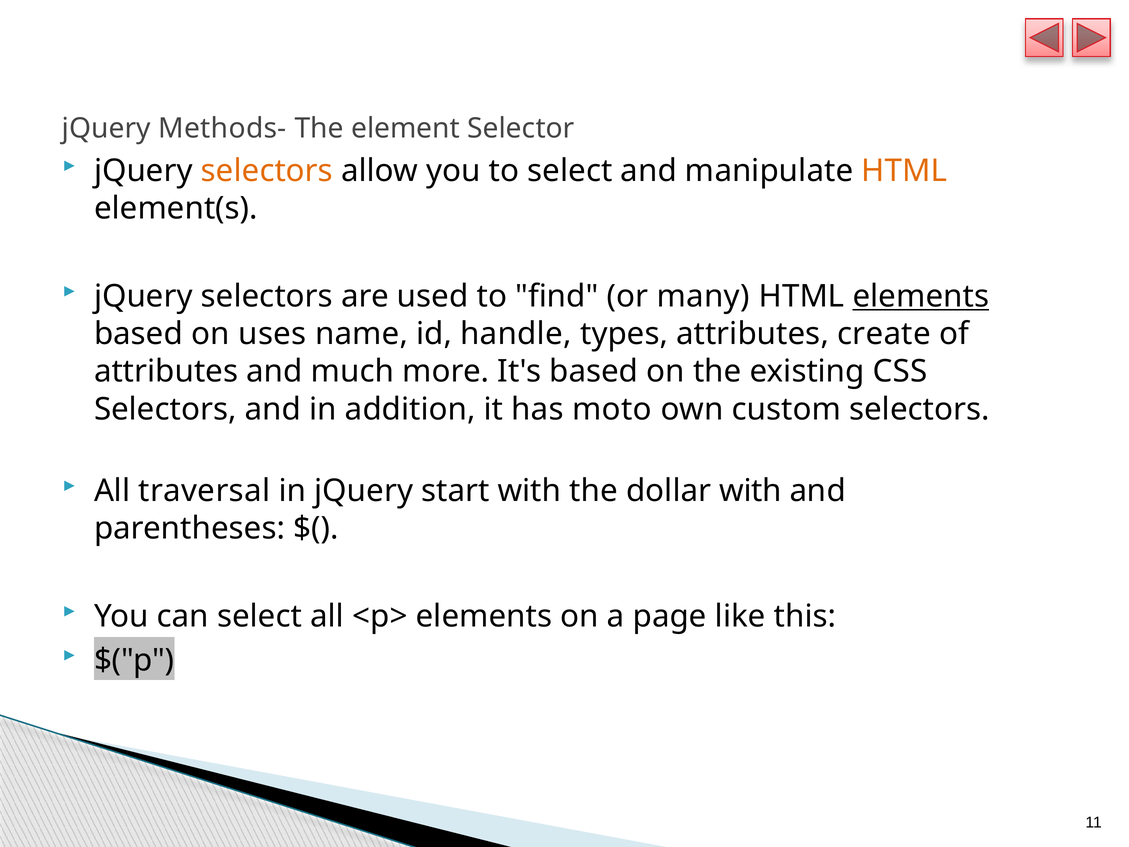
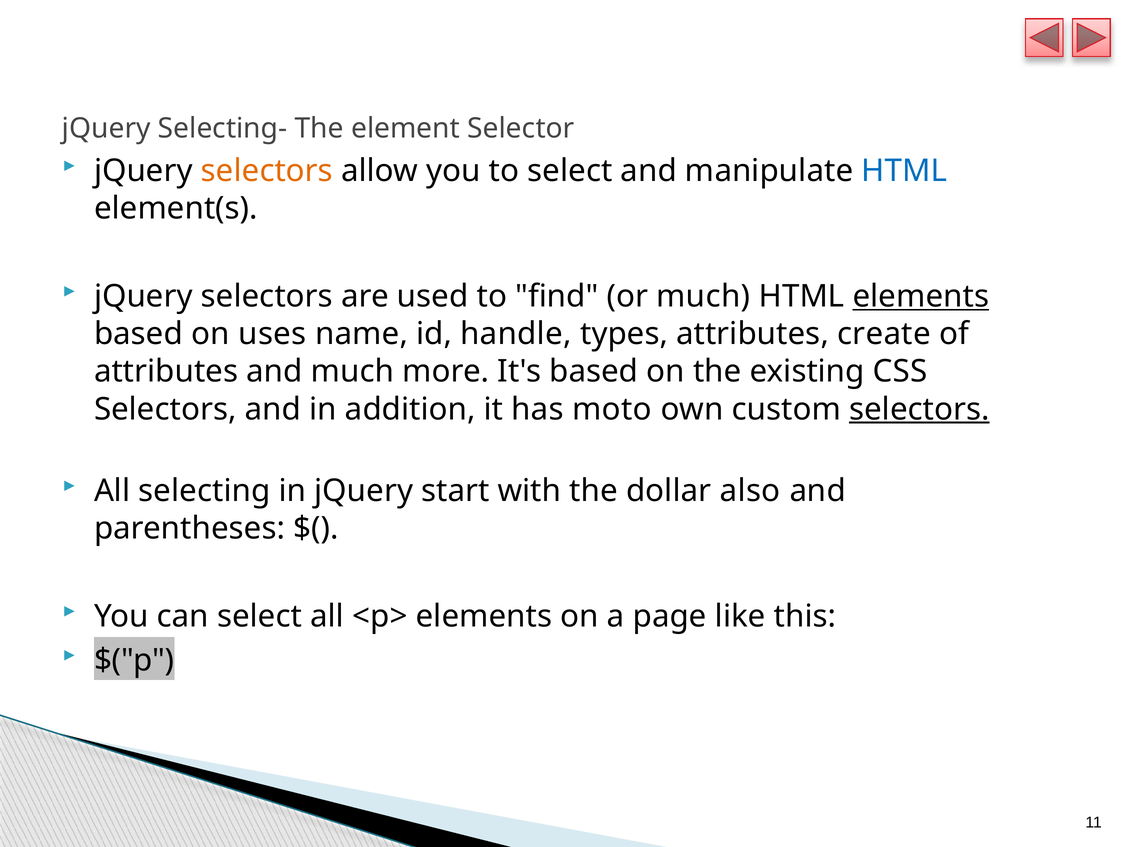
Methods-: Methods- -> Selecting-
HTML at (904, 171) colour: orange -> blue
or many: many -> much
selectors at (919, 409) underline: none -> present
traversal: traversal -> selecting
dollar with: with -> also
